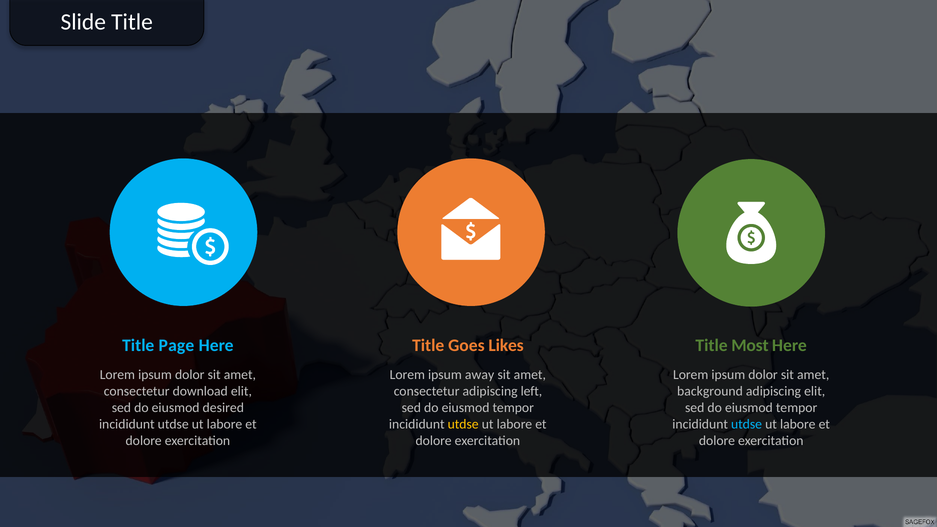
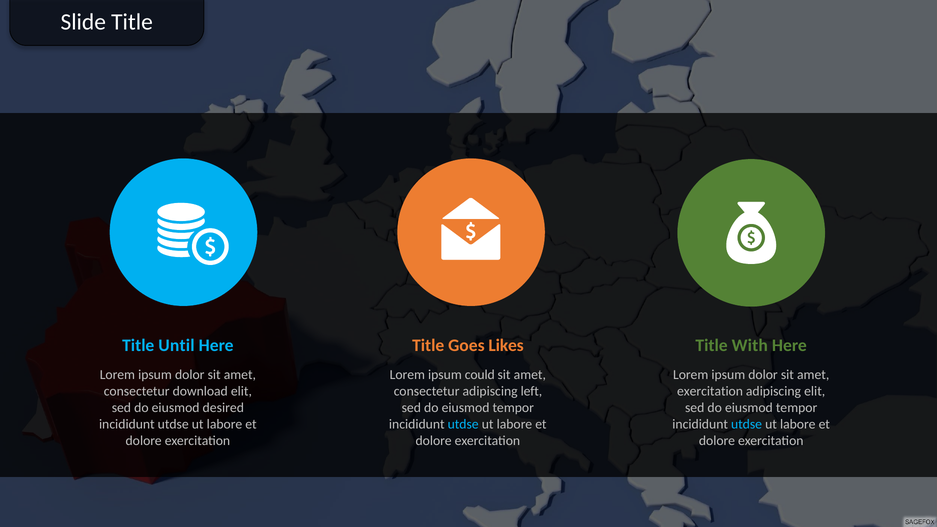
Page: Page -> Until
Most: Most -> With
away: away -> could
background at (710, 391): background -> exercitation
utdse at (463, 424) colour: yellow -> light blue
